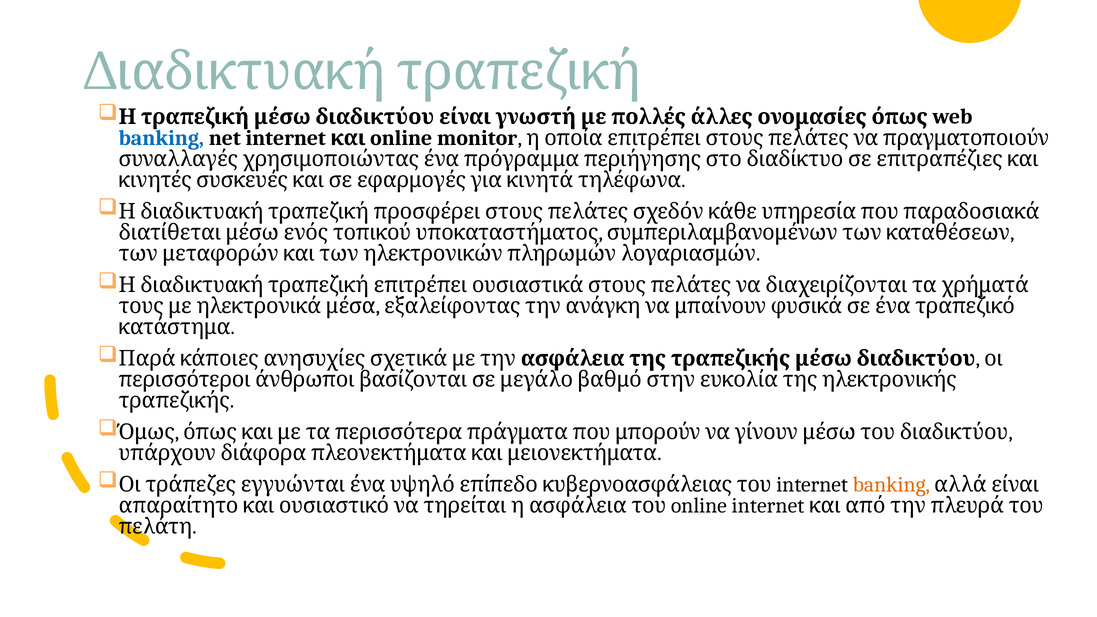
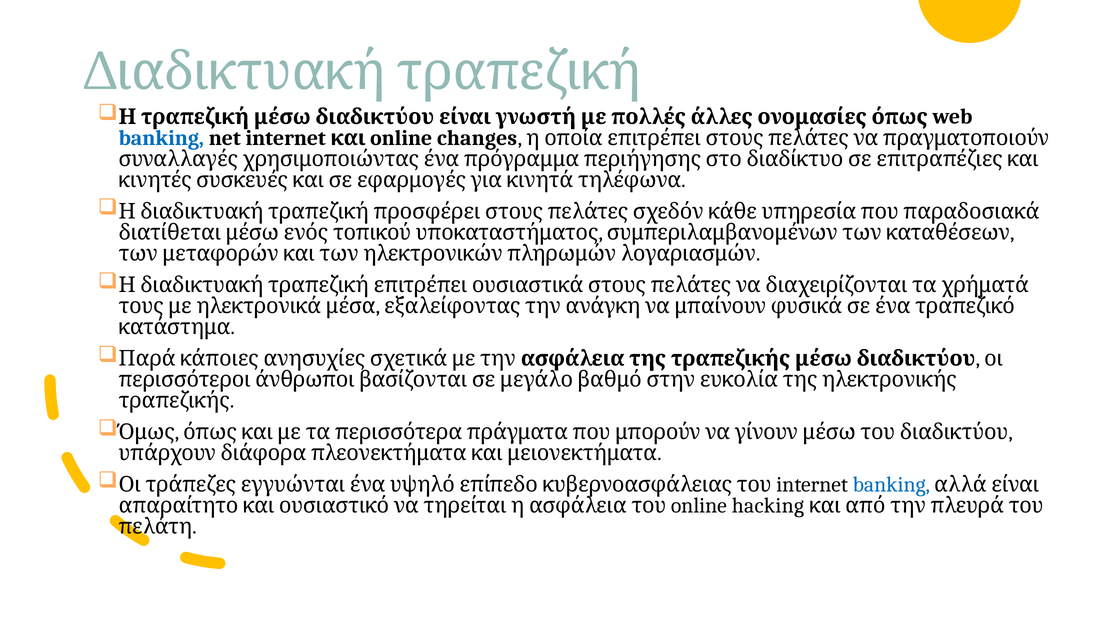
monitor: monitor -> changes
banking at (891, 484) colour: orange -> blue
online internet: internet -> hacking
